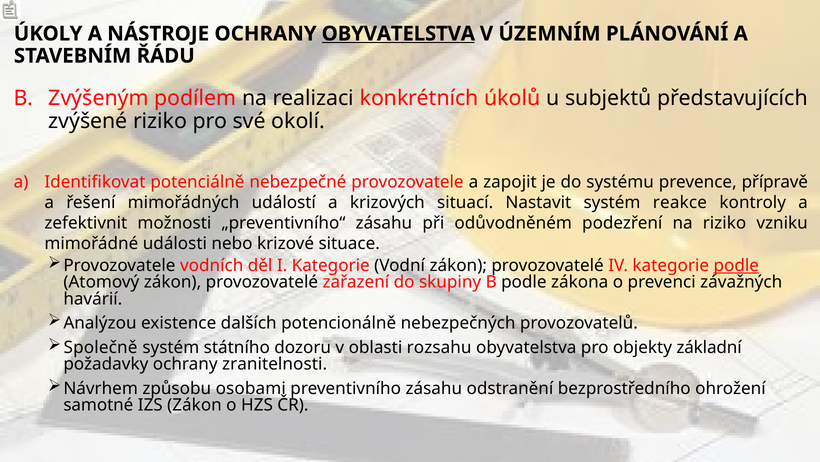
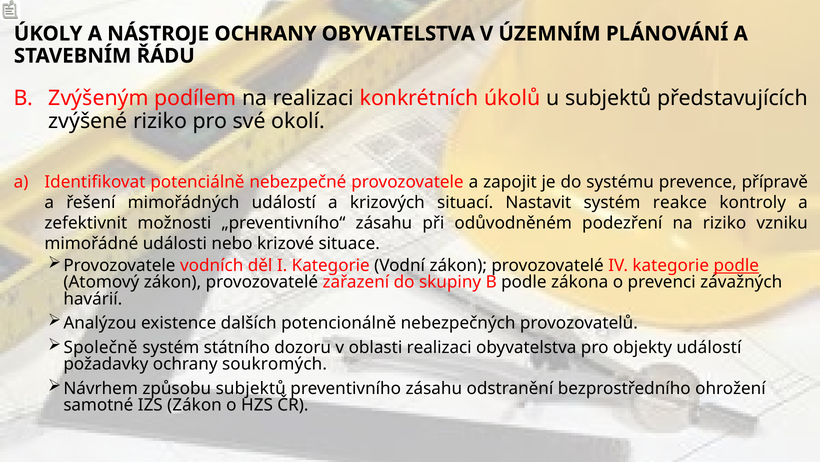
OBYVATELSTVA at (398, 34) underline: present -> none
oblasti rozsahu: rozsahu -> realizaci
objekty základní: základní -> událostí
zranitelnosti: zranitelnosti -> soukromých
způsobu osobami: osobami -> subjektů
